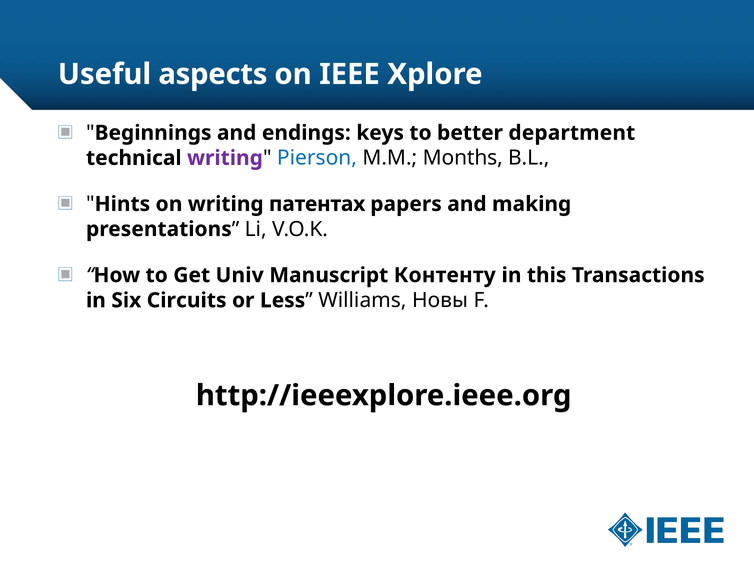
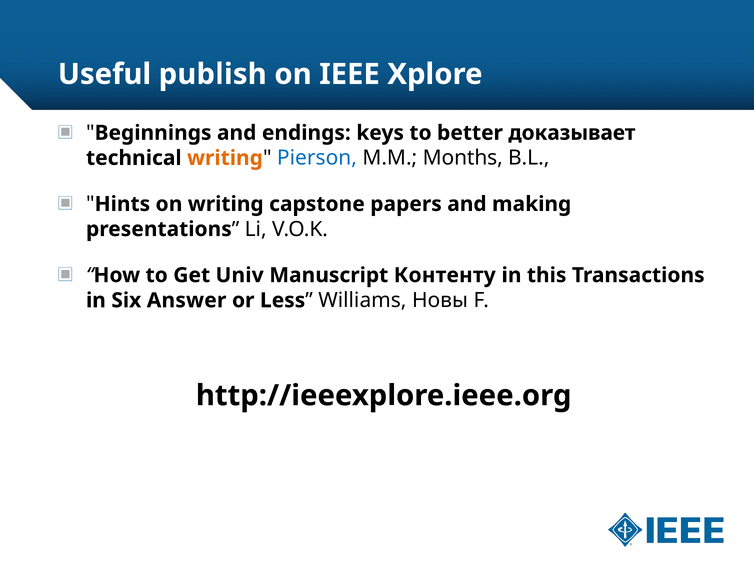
aspects: aspects -> publish
department: department -> доказывает
writing at (225, 158) colour: purple -> orange
патентах: патентах -> capstone
Circuits: Circuits -> Answer
